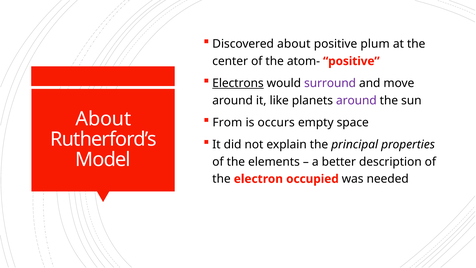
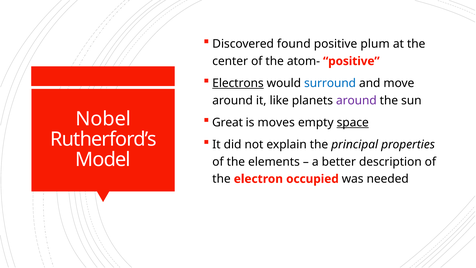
Discovered about: about -> found
surround colour: purple -> blue
About at (103, 119): About -> Nobel
From: From -> Great
occurs: occurs -> moves
space underline: none -> present
